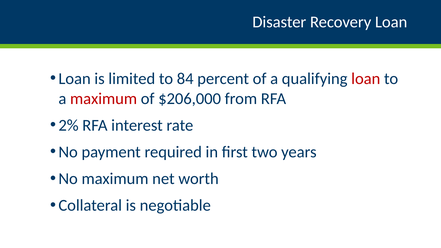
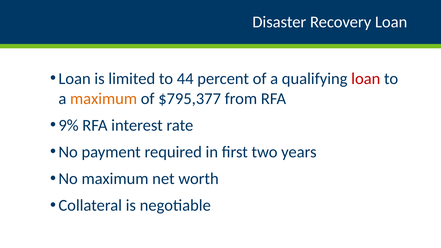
84: 84 -> 44
maximum at (104, 99) colour: red -> orange
$206,000: $206,000 -> $795,377
2%: 2% -> 9%
